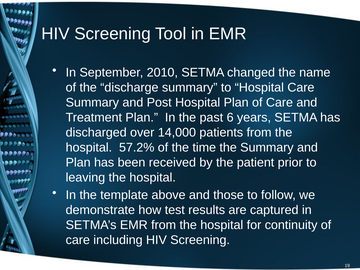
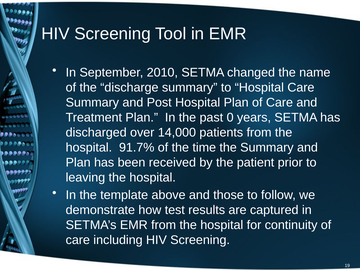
6: 6 -> 0
57.2%: 57.2% -> 91.7%
